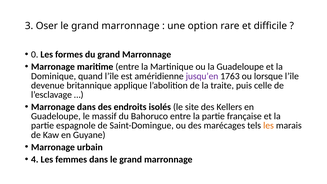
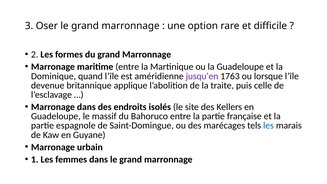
0: 0 -> 2
les at (268, 126) colour: orange -> blue
4: 4 -> 1
